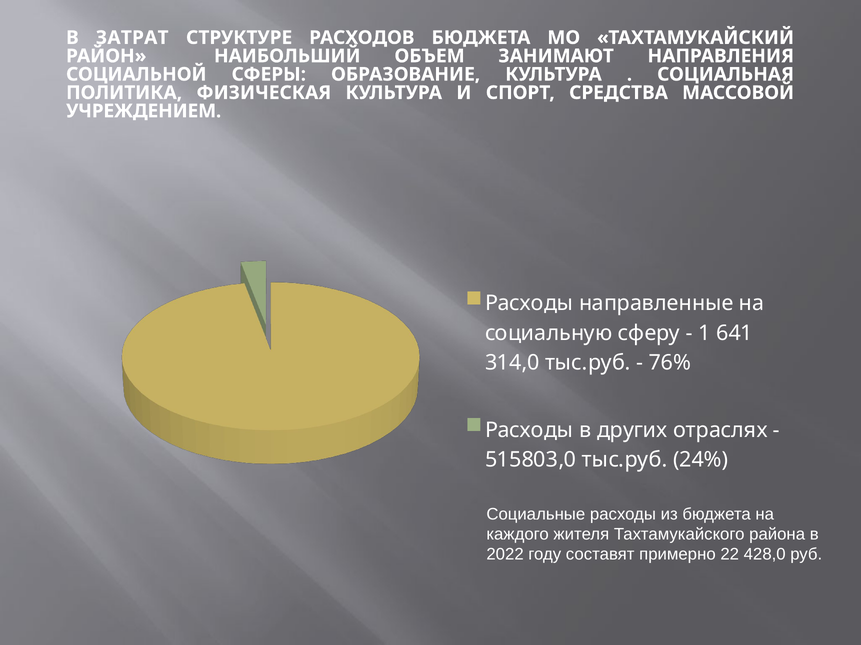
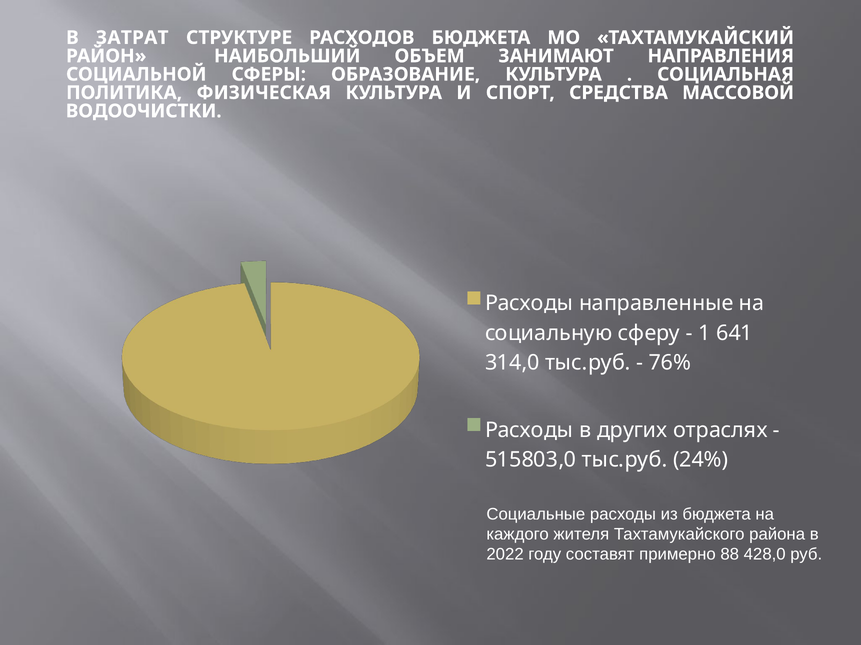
УЧРЕЖДЕНИЕМ: УЧРЕЖДЕНИЕМ -> ВОДООЧИСТКИ
22: 22 -> 88
